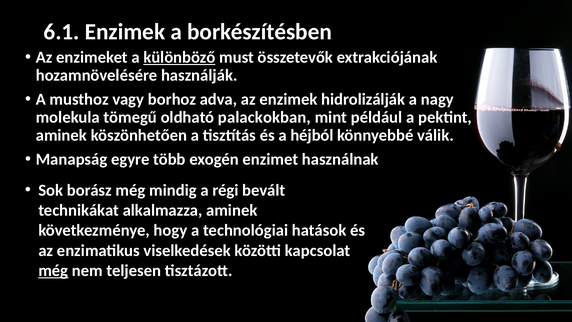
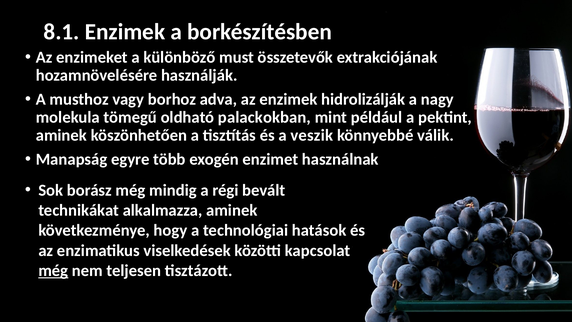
6.1: 6.1 -> 8.1
különböző underline: present -> none
héjból: héjból -> veszik
